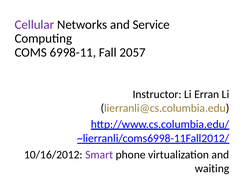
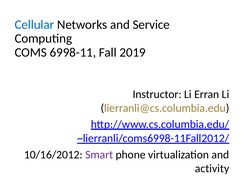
Cellular colour: purple -> blue
2057: 2057 -> 2019
waiting: waiting -> activity
